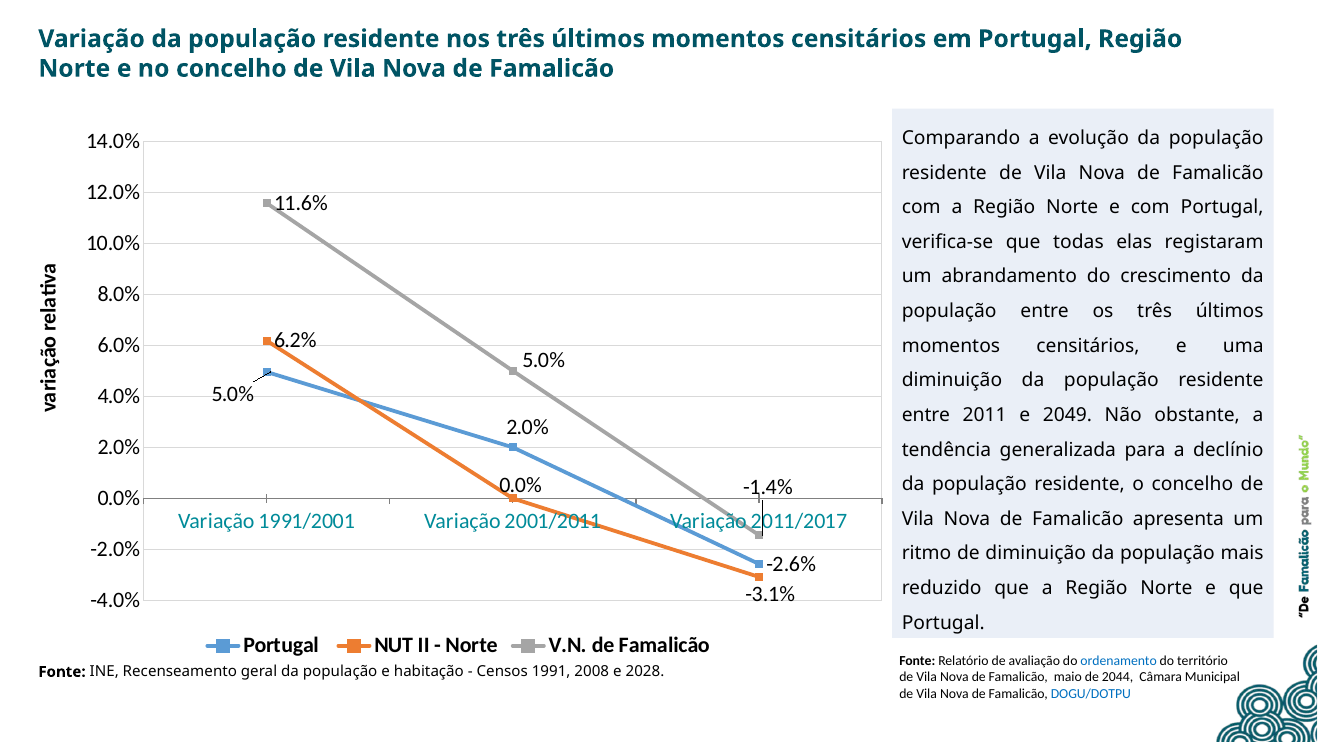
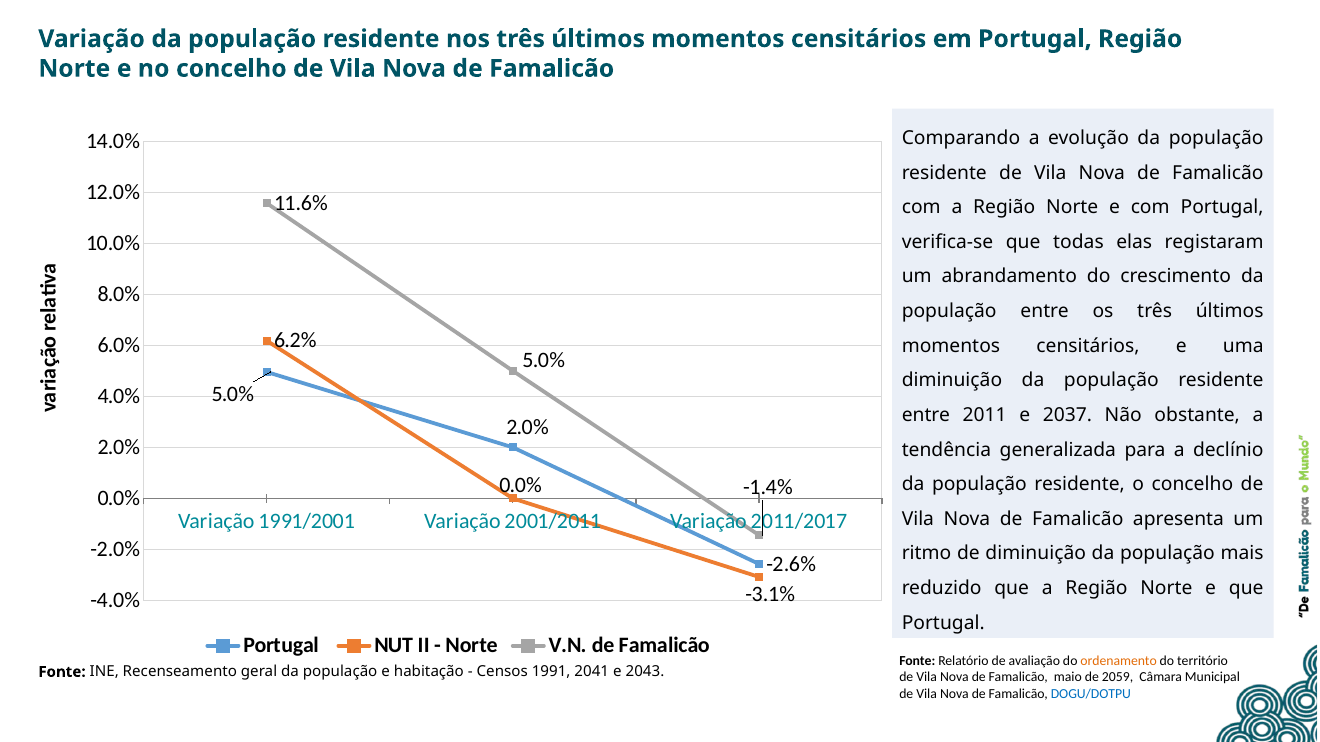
2049: 2049 -> 2037
ordenamento colour: blue -> orange
2008: 2008 -> 2041
2028: 2028 -> 2043
2044: 2044 -> 2059
